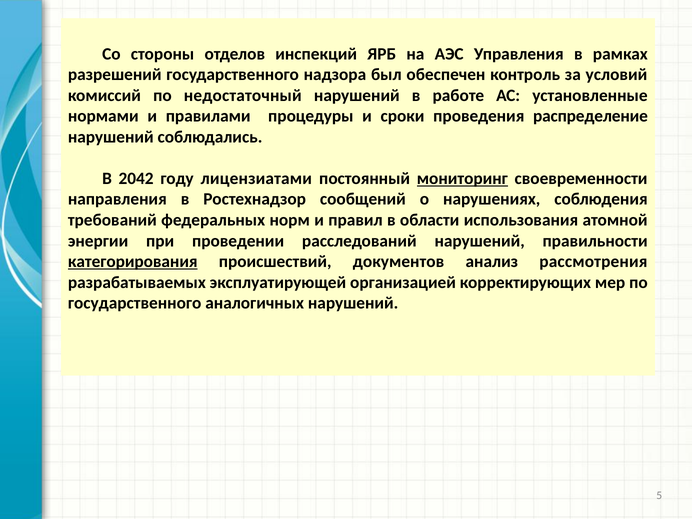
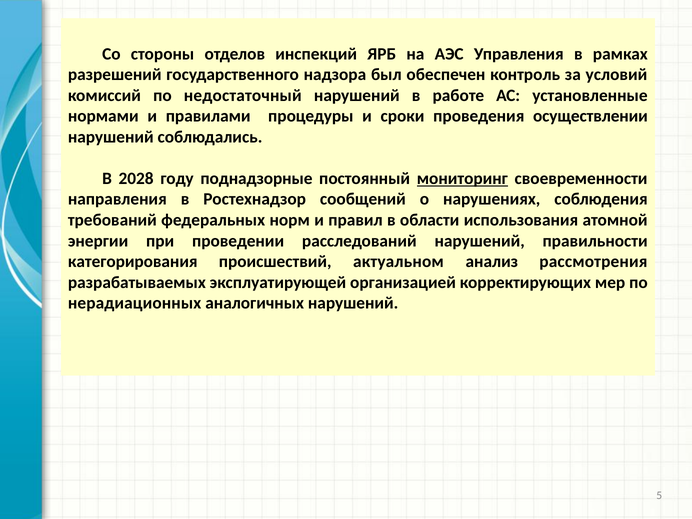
распределение: распределение -> осуществлении
2042: 2042 -> 2028
лицензиатами: лицензиатами -> поднадзорные
категорирования underline: present -> none
документов: документов -> актуальном
государственного at (135, 303): государственного -> нерадиационных
